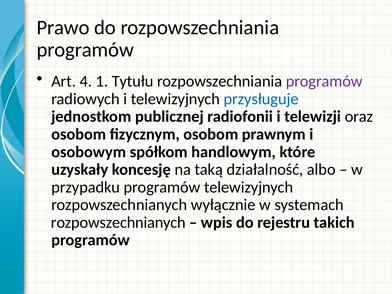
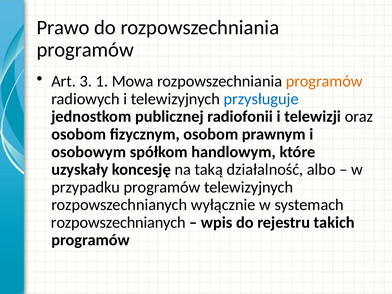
4: 4 -> 3
Tytułu: Tytułu -> Mowa
programów at (324, 81) colour: purple -> orange
